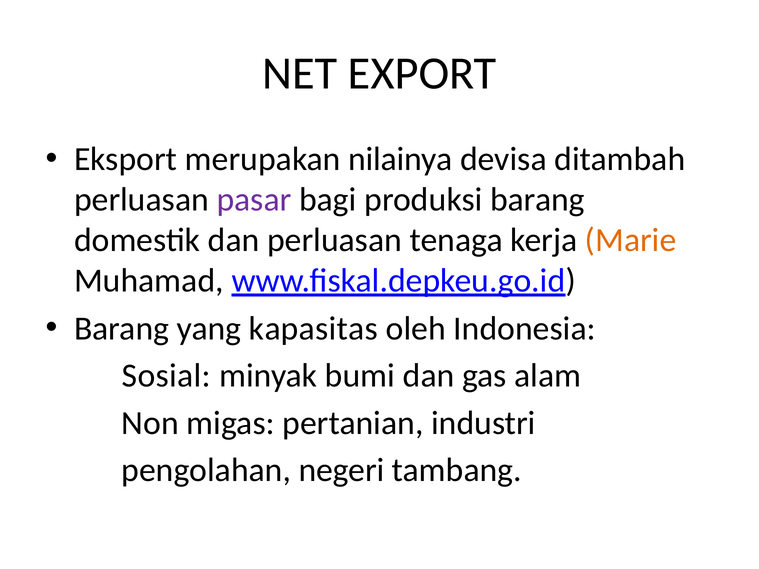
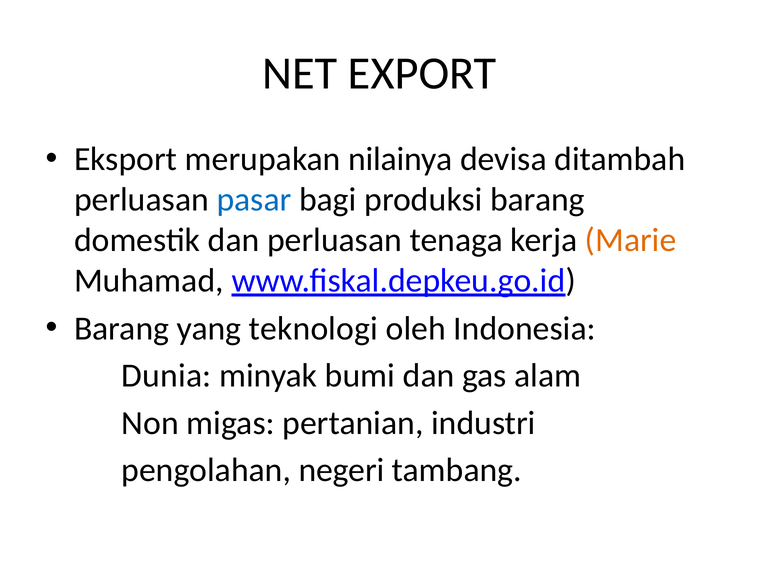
pasar colour: purple -> blue
kapasitas: kapasitas -> teknologi
Sosial: Sosial -> Dunia
